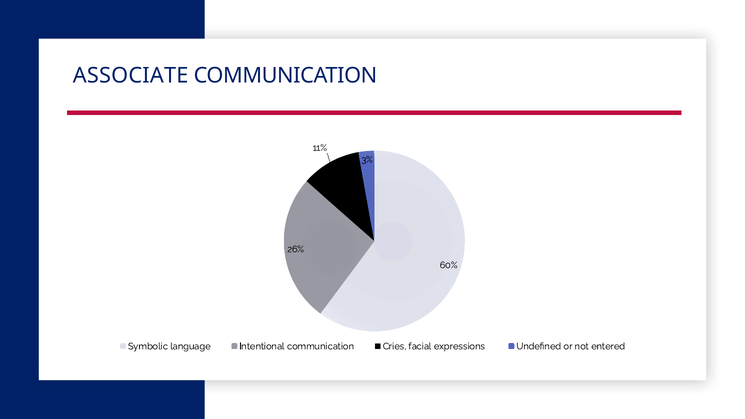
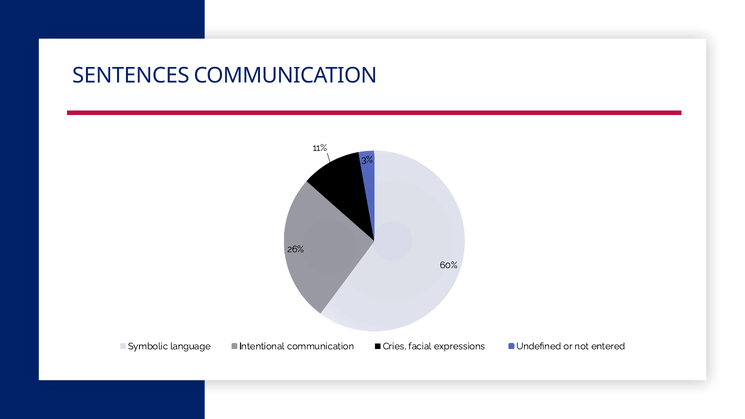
ASSOCIATE: ASSOCIATE -> SENTENCES
